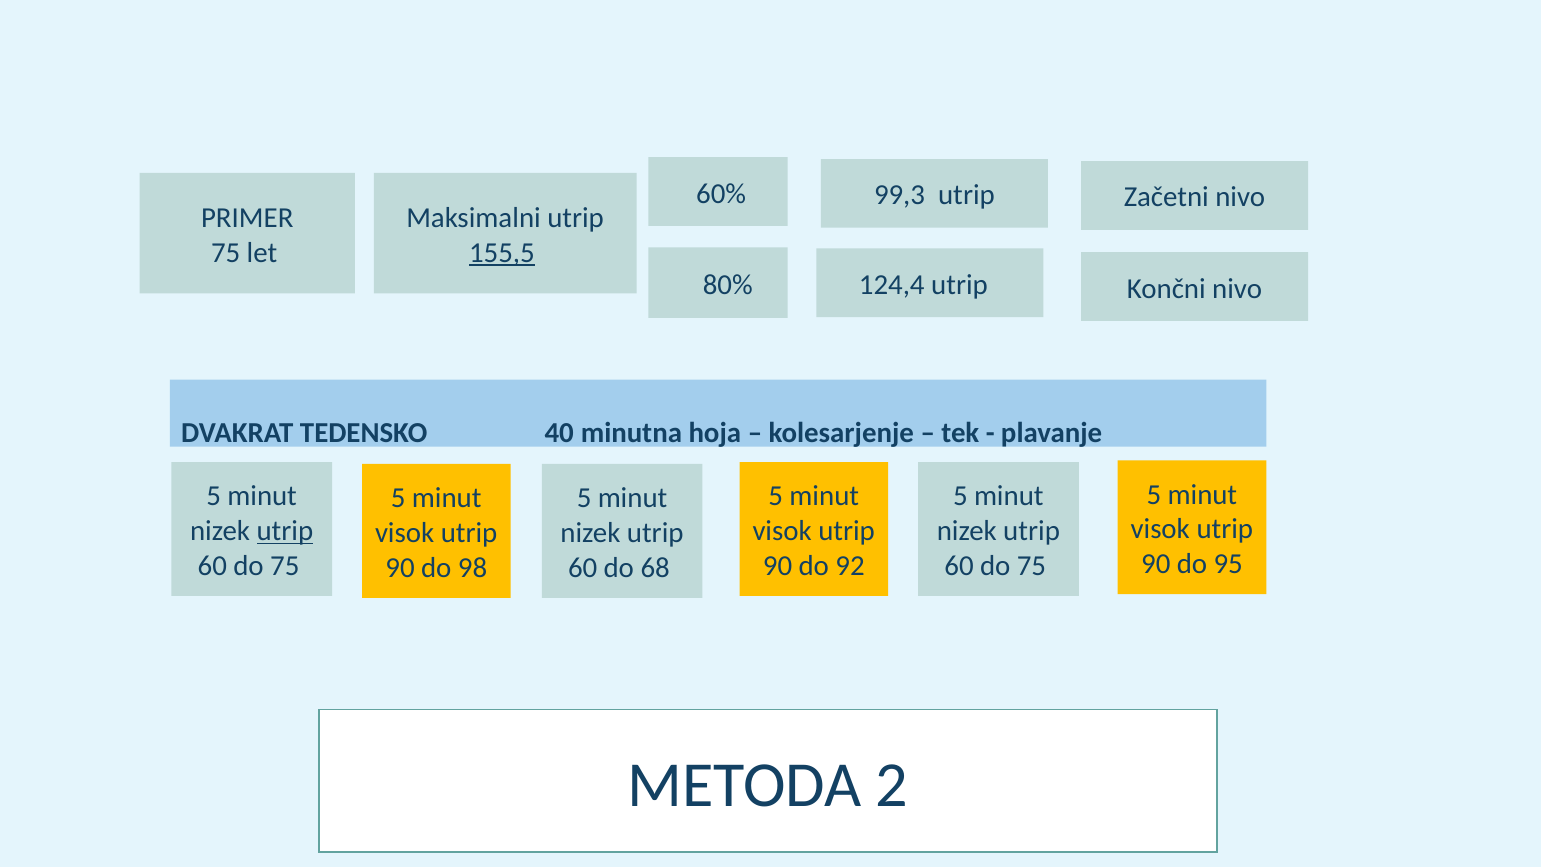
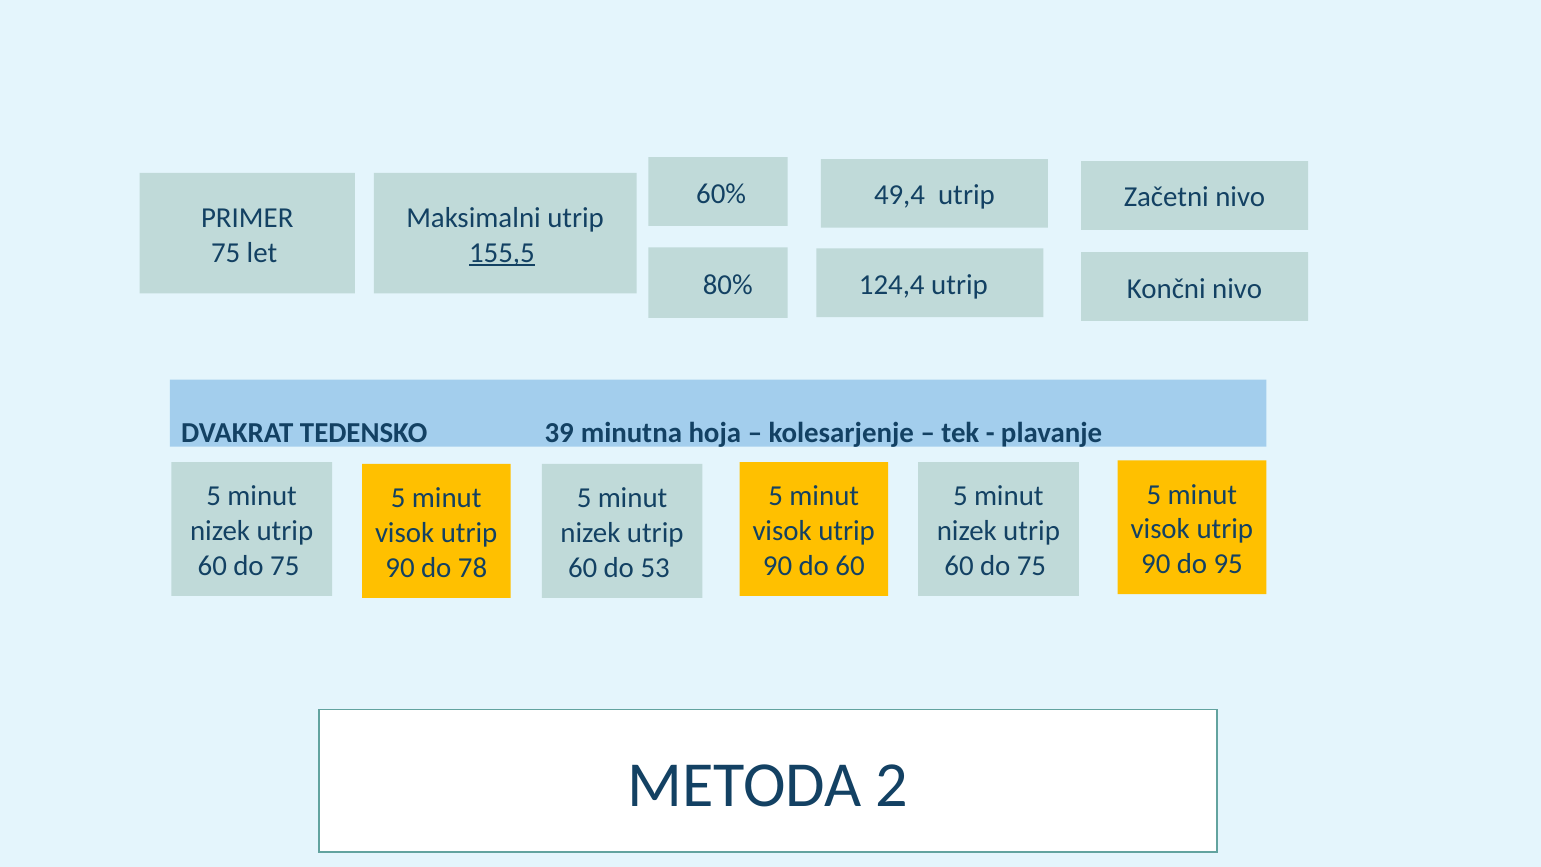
99,3: 99,3 -> 49,4
40: 40 -> 39
utrip at (285, 531) underline: present -> none
do 92: 92 -> 60
98: 98 -> 78
68: 68 -> 53
